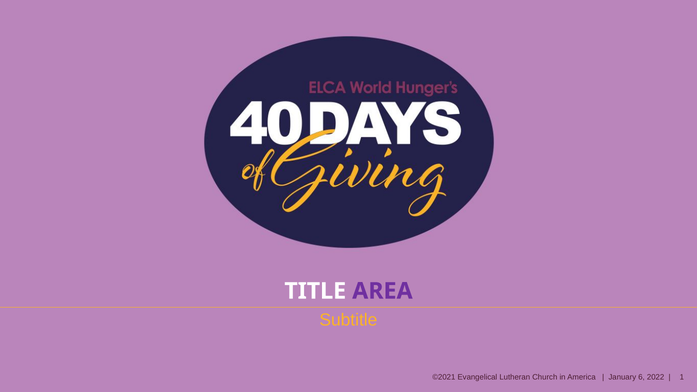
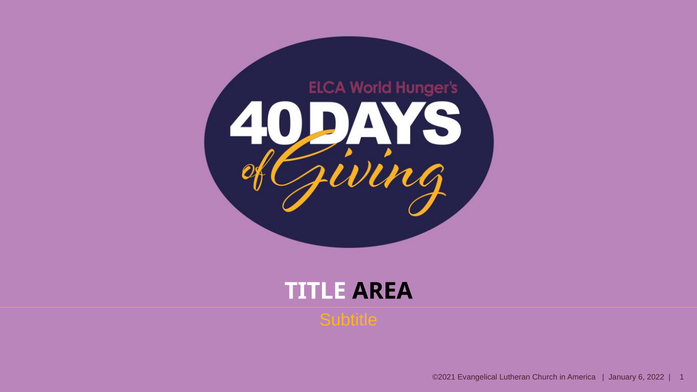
AREA colour: purple -> black
